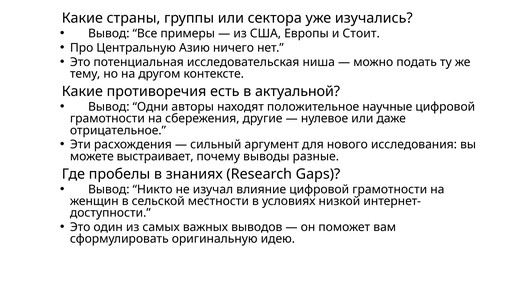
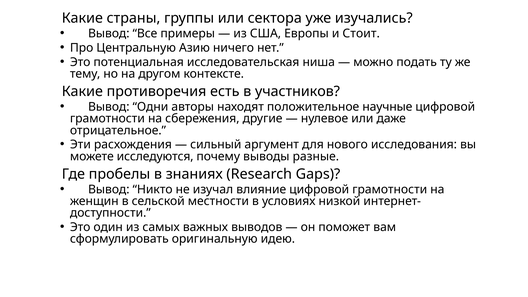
актуальной: актуальной -> участников
выстраивает: выстраивает -> исследуются
